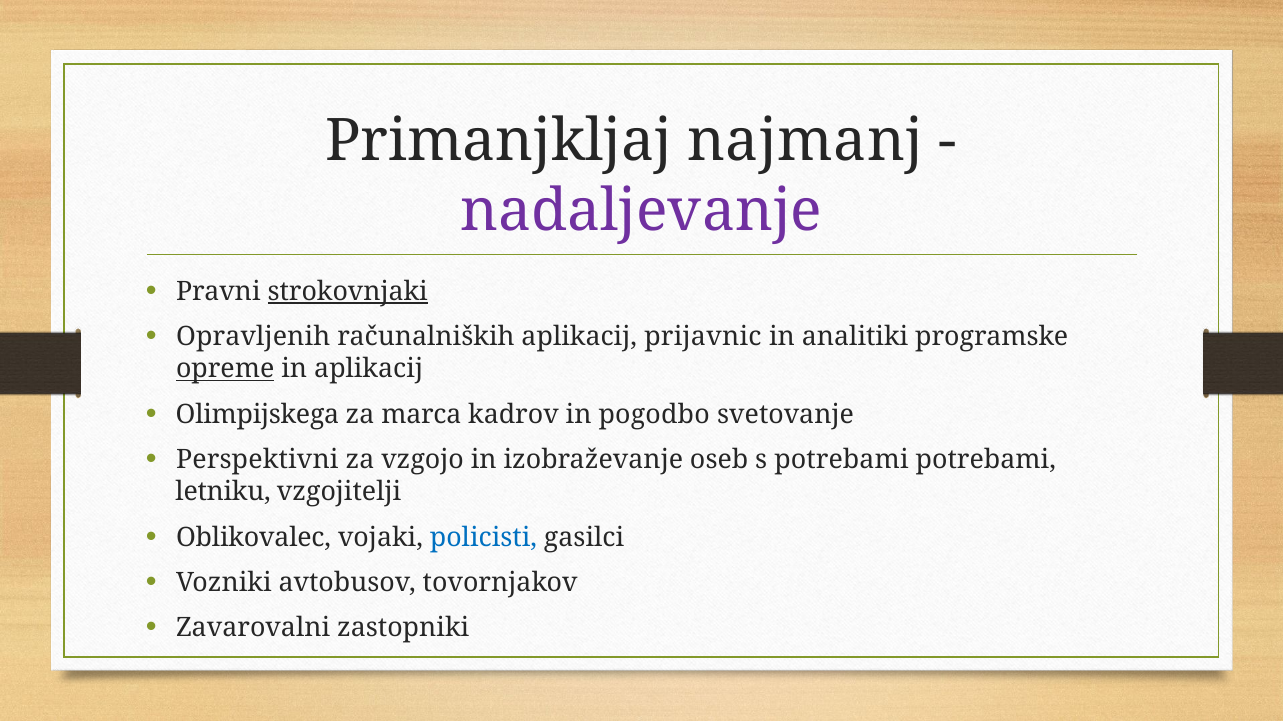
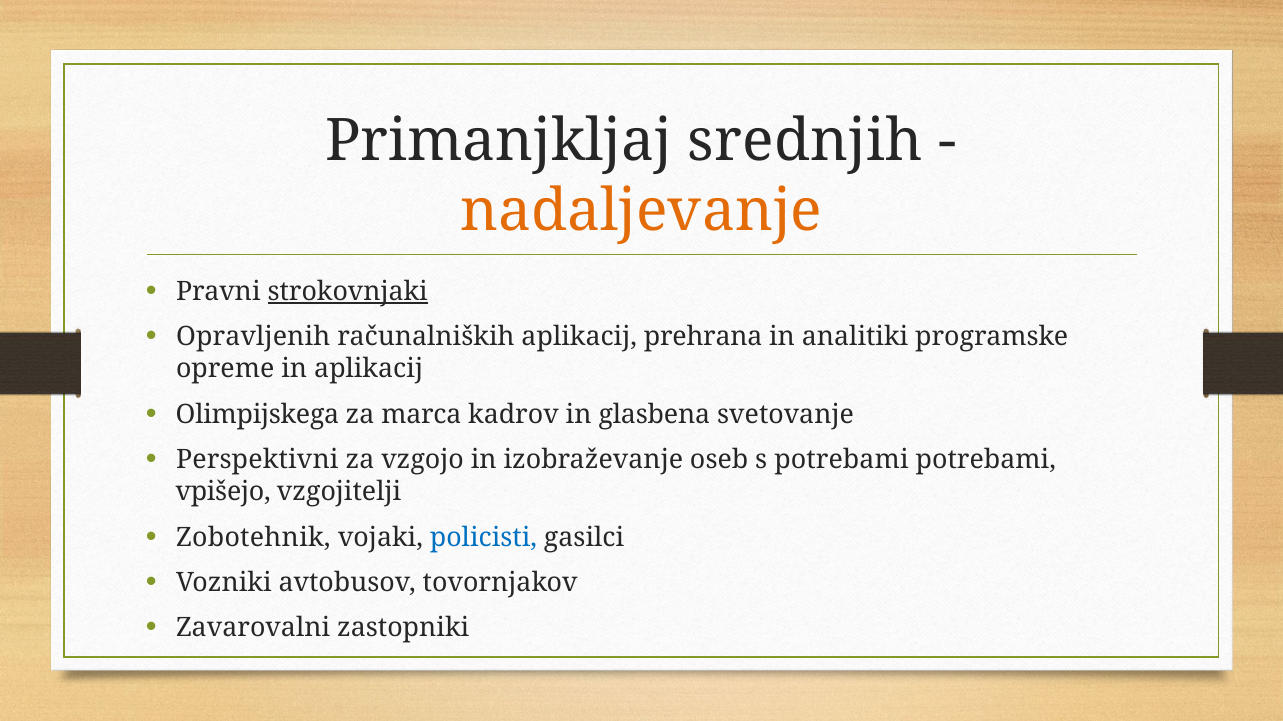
najmanj: najmanj -> srednjih
nadaljevanje colour: purple -> orange
prijavnic: prijavnic -> prehrana
opreme underline: present -> none
pogodbo: pogodbo -> glasbena
letniku: letniku -> vpišejo
Oblikovalec: Oblikovalec -> Zobotehnik
